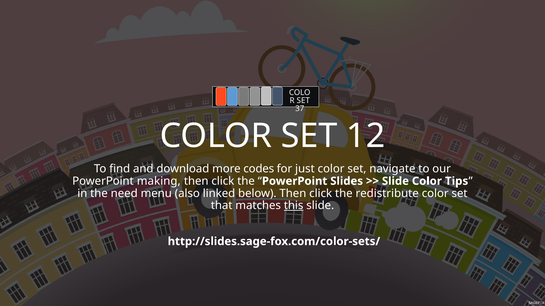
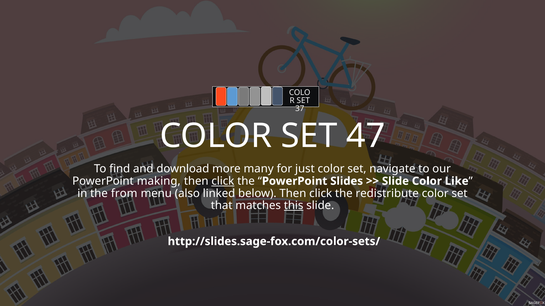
12: 12 -> 47
codes: codes -> many
click at (223, 181) underline: none -> present
Tips: Tips -> Like
need: need -> from
